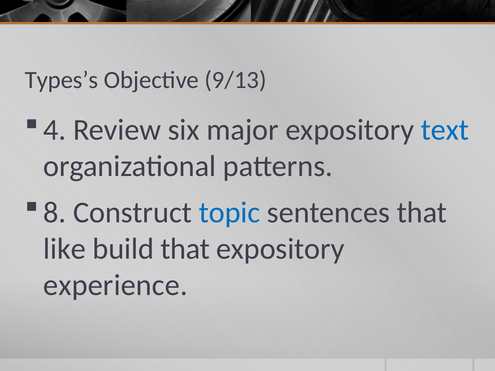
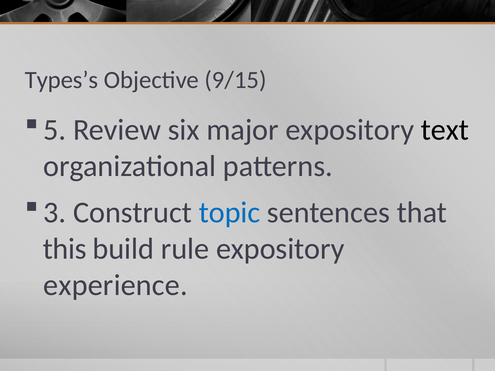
9/13: 9/13 -> 9/15
4: 4 -> 5
text colour: blue -> black
8: 8 -> 3
like: like -> this
build that: that -> rule
